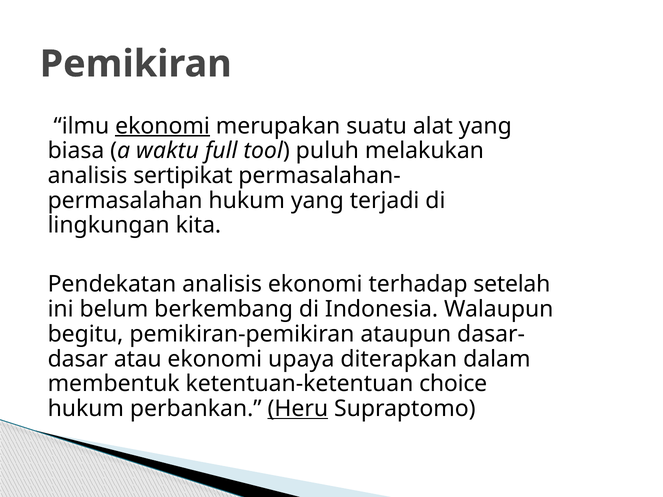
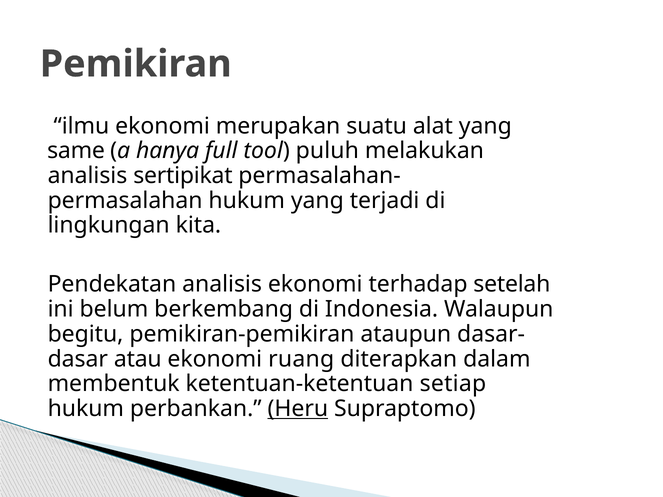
ekonomi at (163, 126) underline: present -> none
biasa: biasa -> same
waktu: waktu -> hanya
upaya: upaya -> ruang
choice: choice -> setiap
